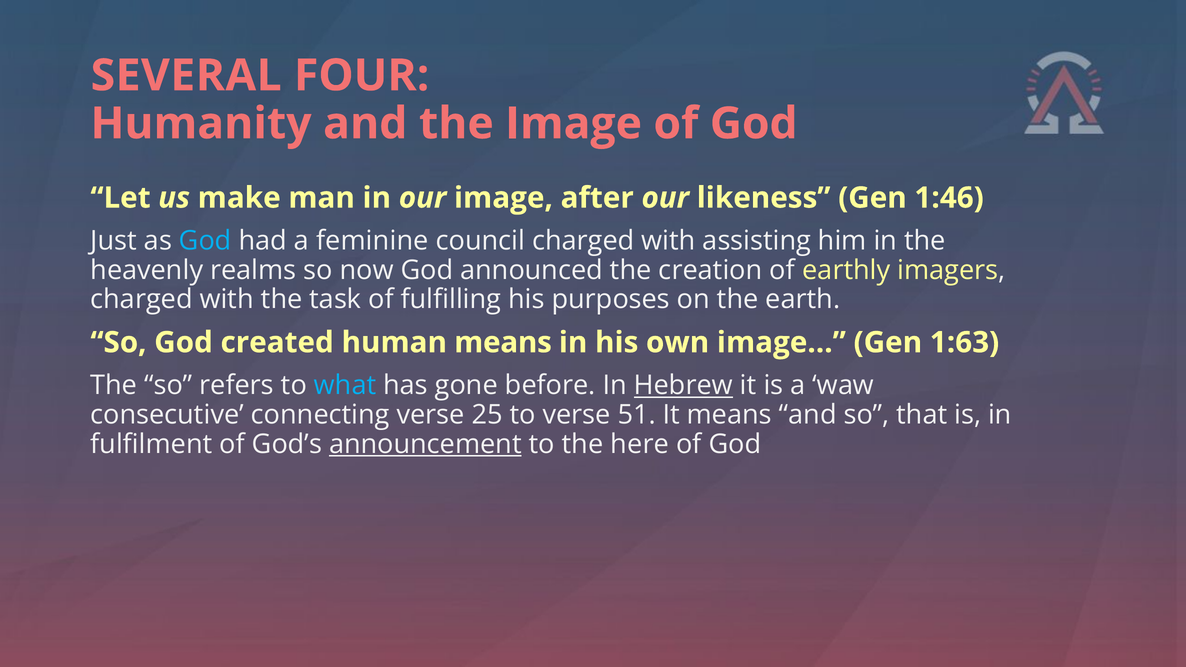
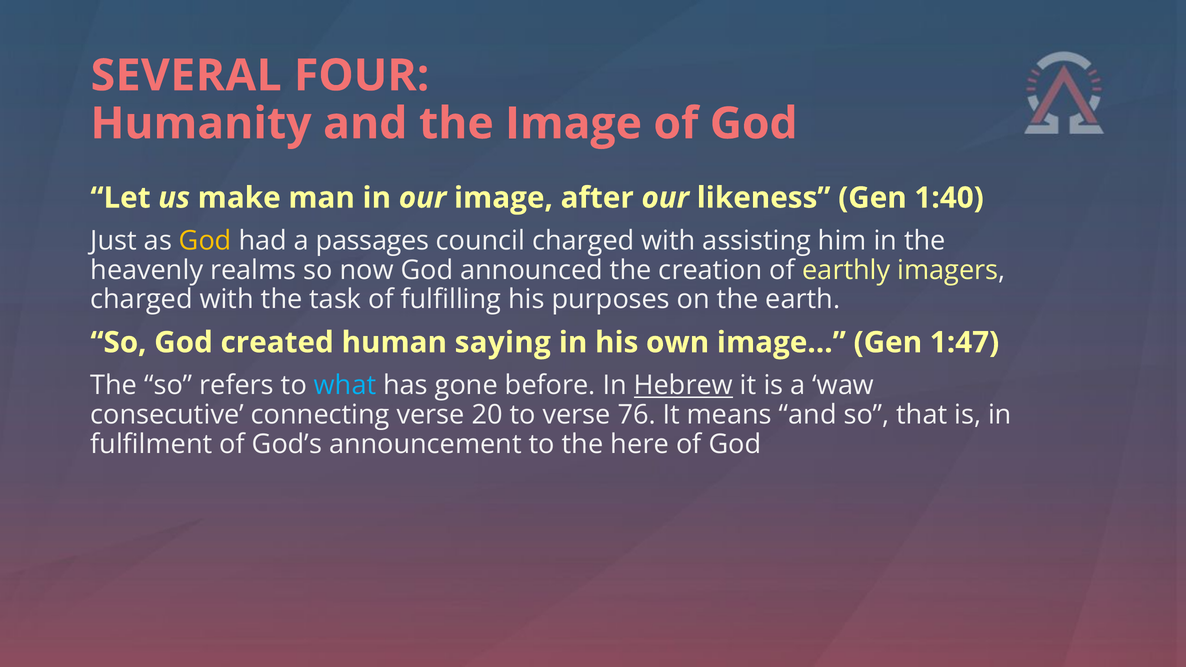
1:46: 1:46 -> 1:40
God at (205, 241) colour: light blue -> yellow
feminine: feminine -> passages
human means: means -> saying
1:63: 1:63 -> 1:47
25: 25 -> 20
51: 51 -> 76
announcement underline: present -> none
